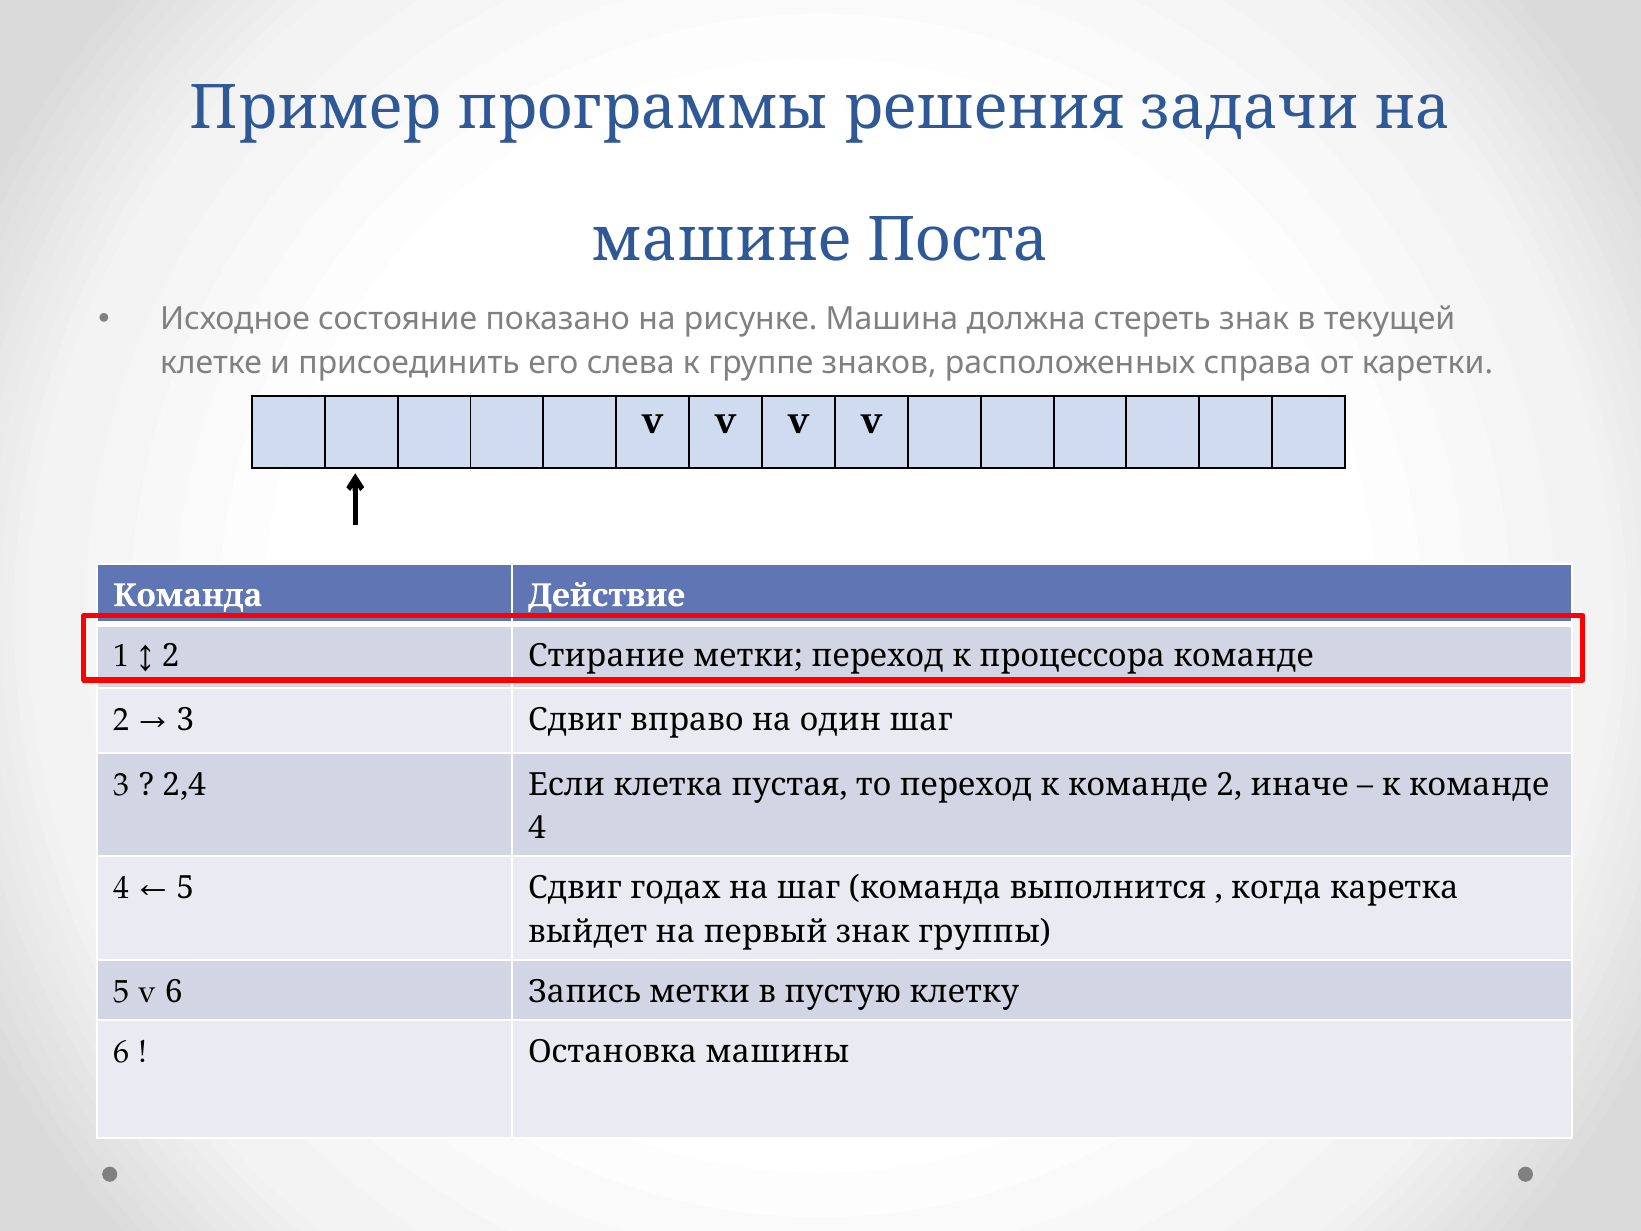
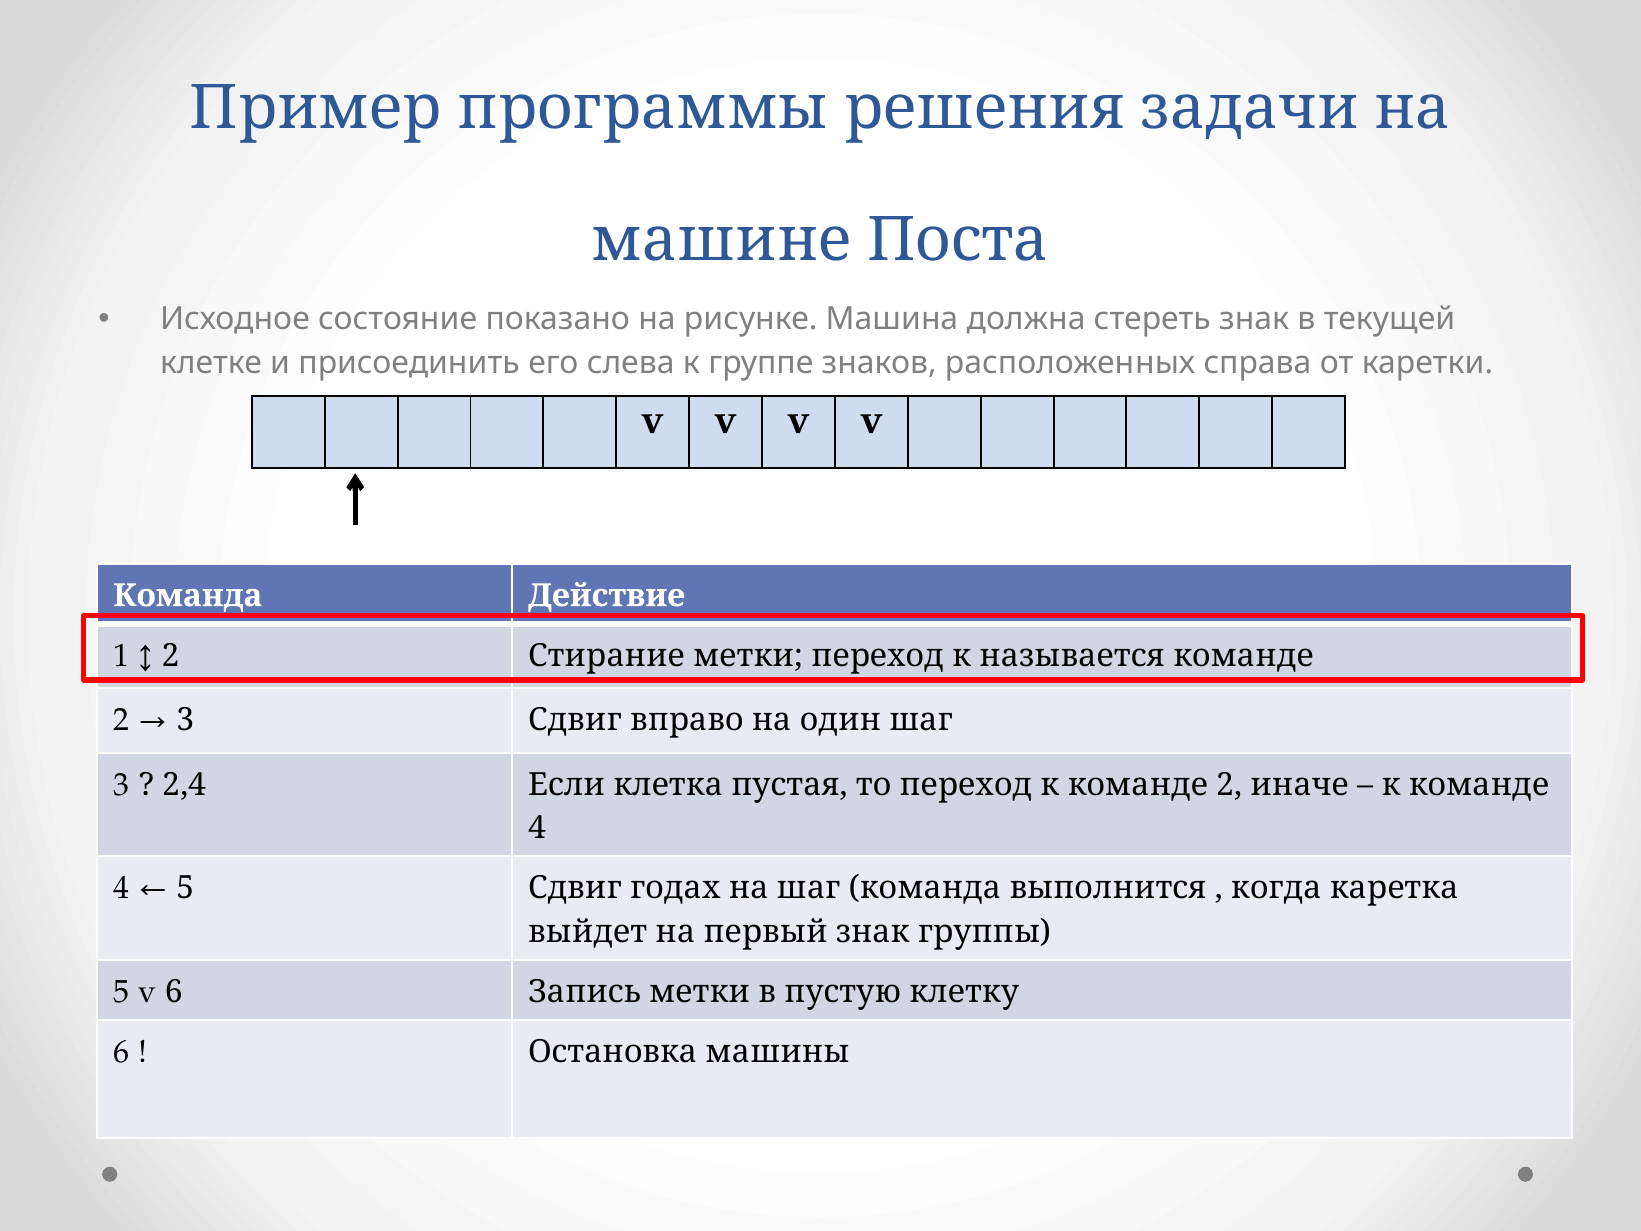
процессора: процессора -> называется
